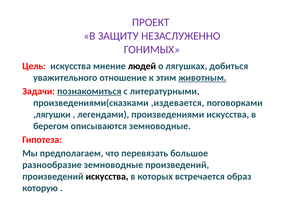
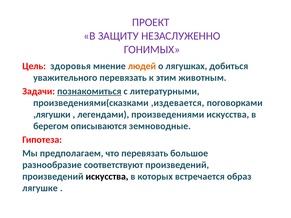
Цель искусства: искусства -> здоровья
людей colour: black -> orange
уважительного отношение: отношение -> перевязать
животным underline: present -> none
разнообразие земноводные: земноводные -> соответствуют
которую: которую -> лягушке
